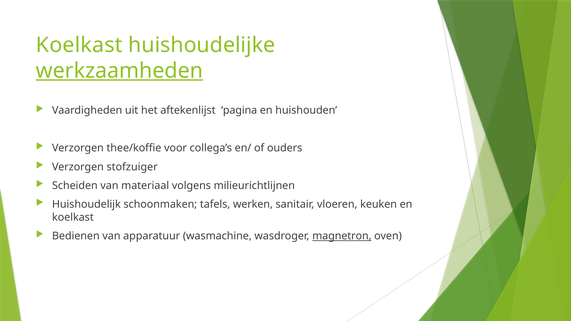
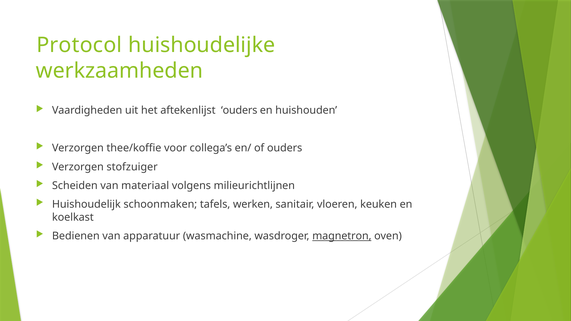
Koelkast at (79, 45): Koelkast -> Protocol
werkzaamheden underline: present -> none
aftekenlijst pagina: pagina -> ouders
